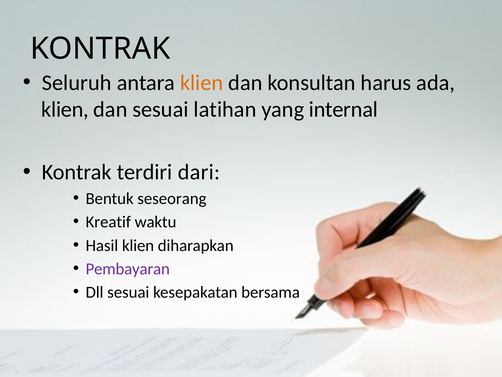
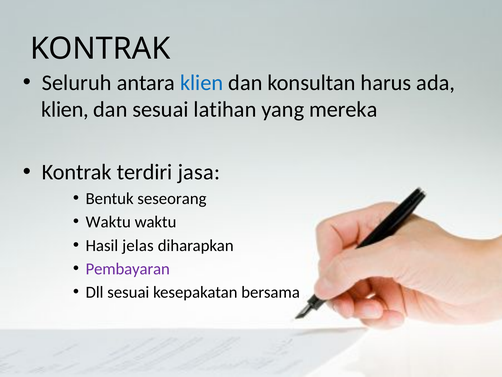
klien at (202, 83) colour: orange -> blue
internal: internal -> mereka
dari: dari -> jasa
Kreatif at (108, 222): Kreatif -> Waktu
Hasil klien: klien -> jelas
